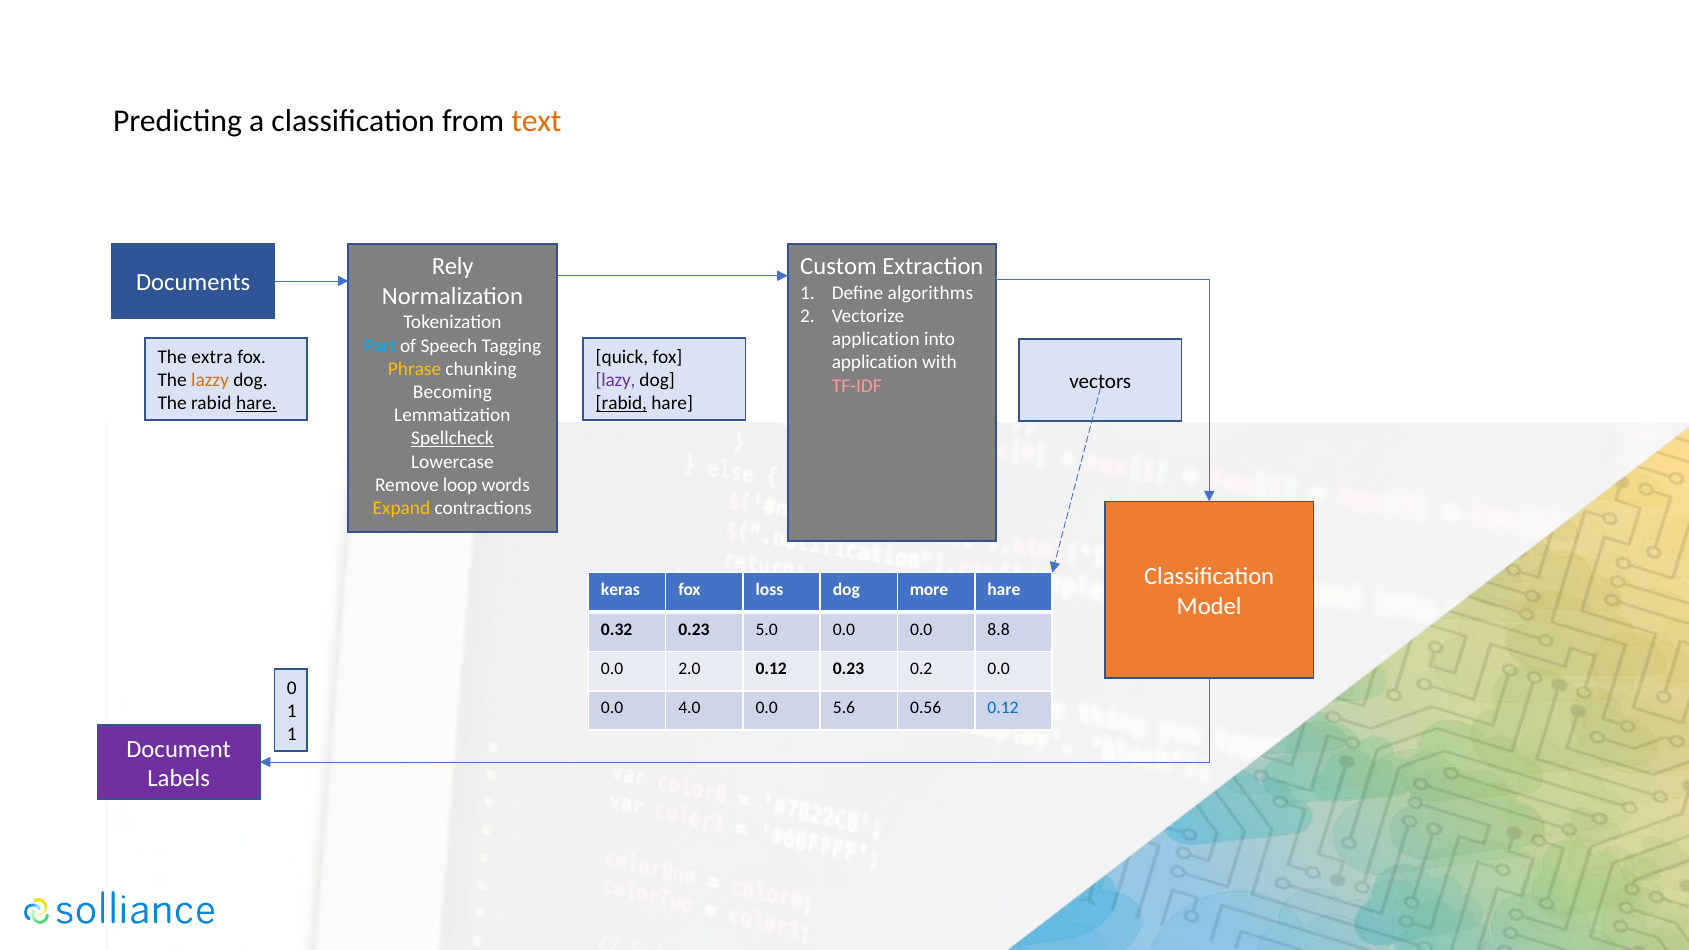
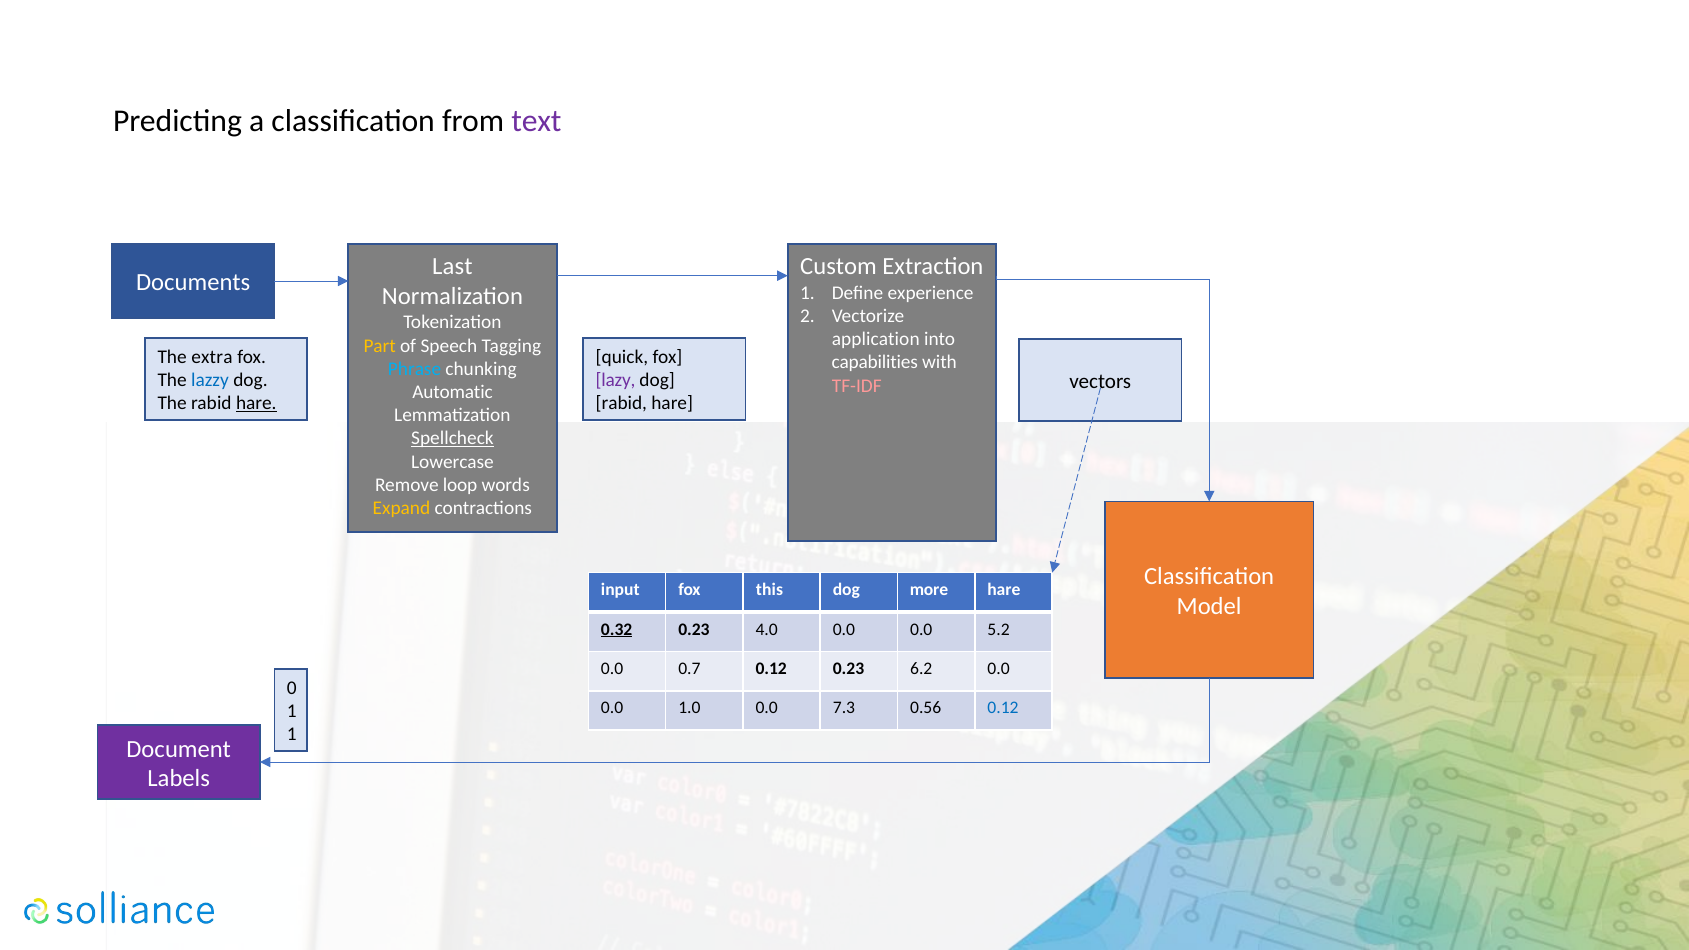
text colour: orange -> purple
Rely: Rely -> Last
algorithms: algorithms -> experience
Part colour: light blue -> yellow
application at (875, 363): application -> capabilities
Phrase colour: yellow -> light blue
lazzy colour: orange -> blue
Becoming: Becoming -> Automatic
rabid at (621, 403) underline: present -> none
keras: keras -> input
loss: loss -> this
0.32 underline: none -> present
5.0: 5.0 -> 4.0
8.8: 8.8 -> 5.2
2.0: 2.0 -> 0.7
0.2: 0.2 -> 6.2
4.0: 4.0 -> 1.0
5.6: 5.6 -> 7.3
